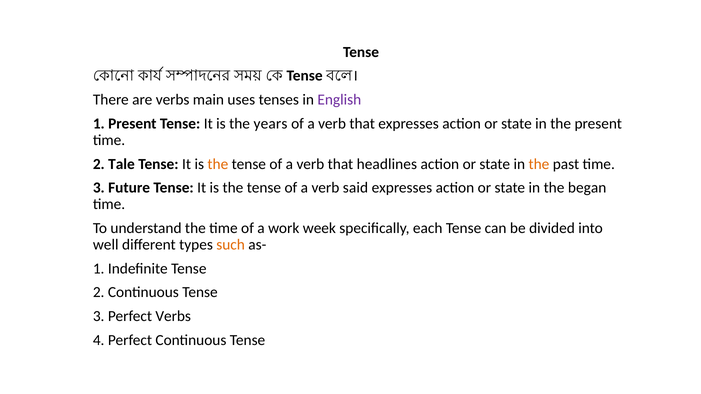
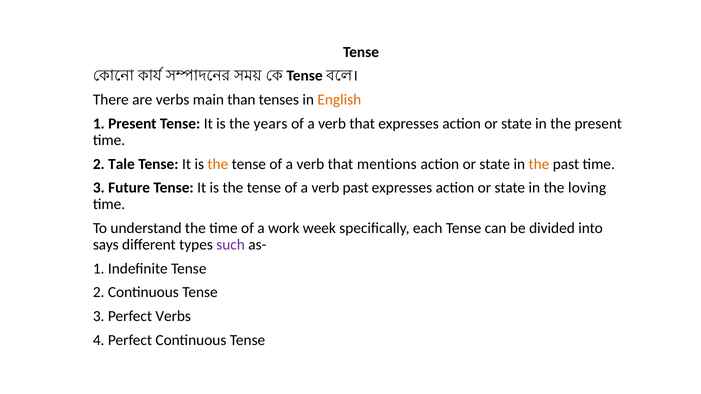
uses: uses -> than
English colour: purple -> orange
headlines: headlines -> mentions
verb said: said -> past
began: began -> loving
well: well -> says
such colour: orange -> purple
